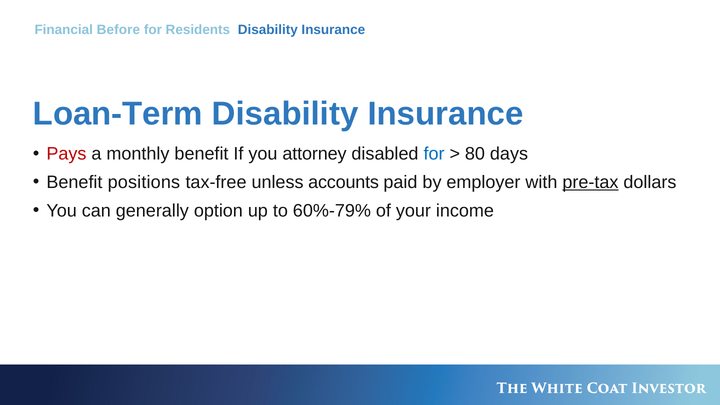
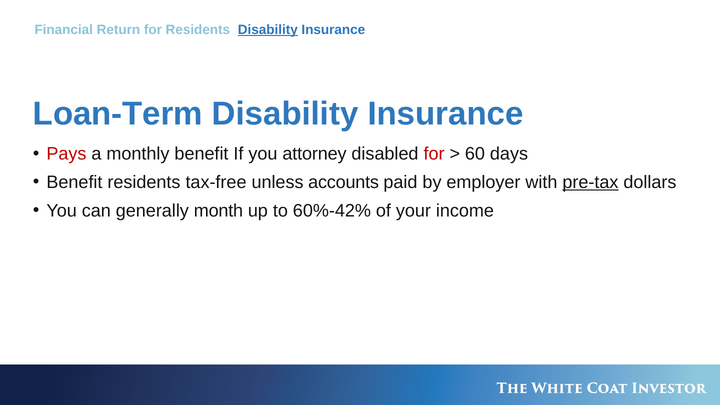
Before: Before -> Return
Disability at (268, 30) underline: none -> present
for at (434, 154) colour: blue -> red
80: 80 -> 60
Benefit positions: positions -> residents
option: option -> month
60%-79%: 60%-79% -> 60%-42%
